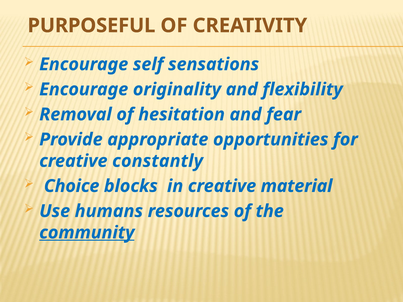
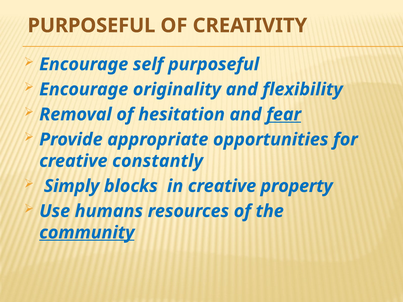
self sensations: sensations -> purposeful
fear underline: none -> present
Choice: Choice -> Simply
material: material -> property
